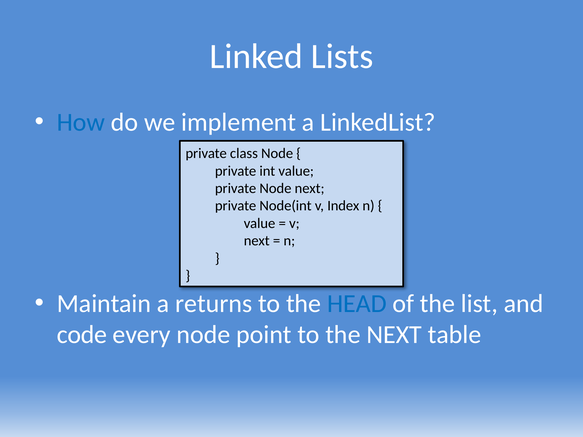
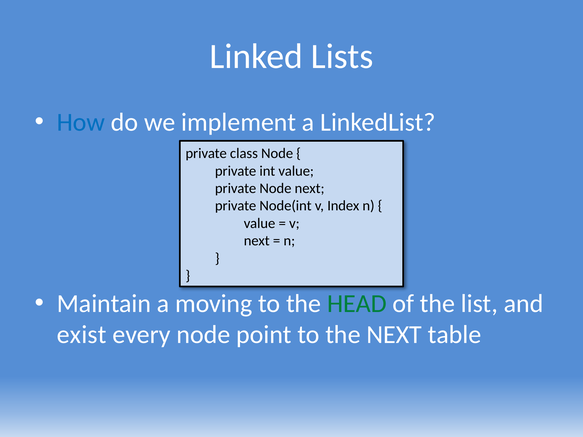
returns: returns -> moving
HEAD colour: blue -> green
code: code -> exist
